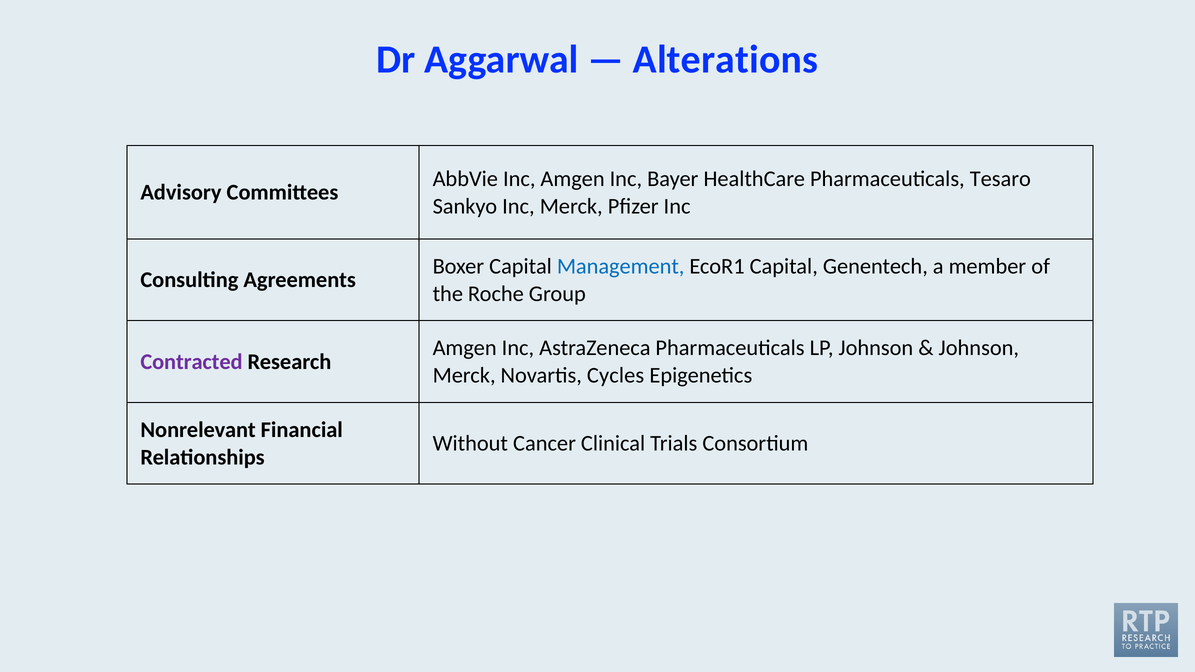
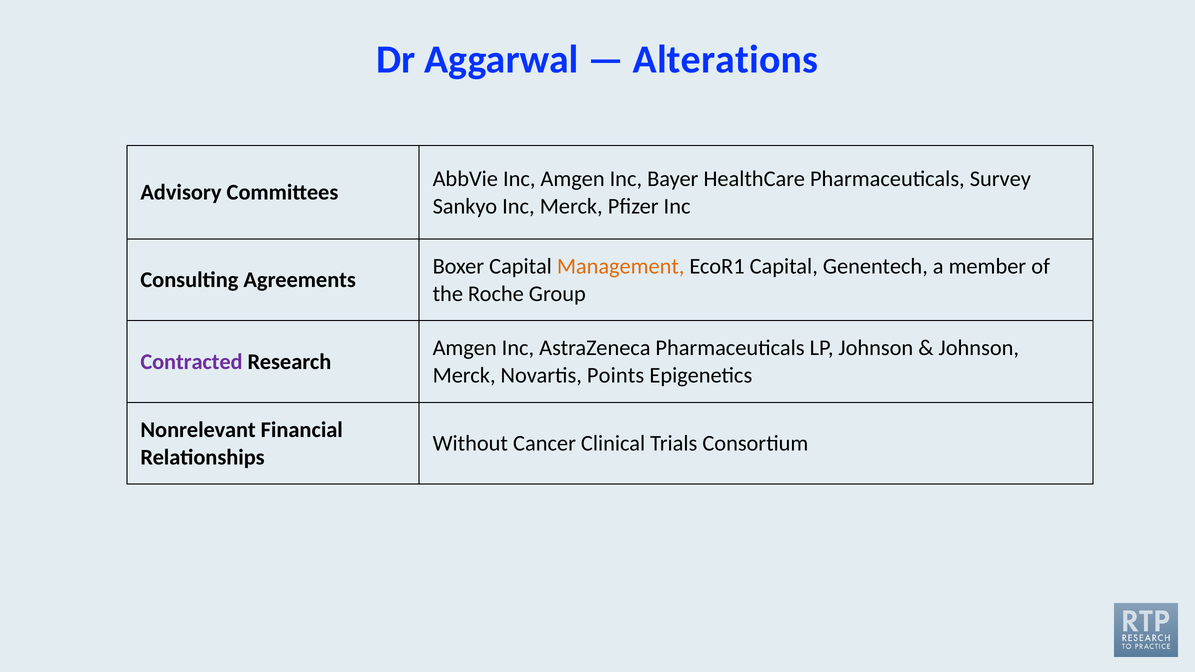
Tesaro: Tesaro -> Survey
Management colour: blue -> orange
Cycles: Cycles -> Points
